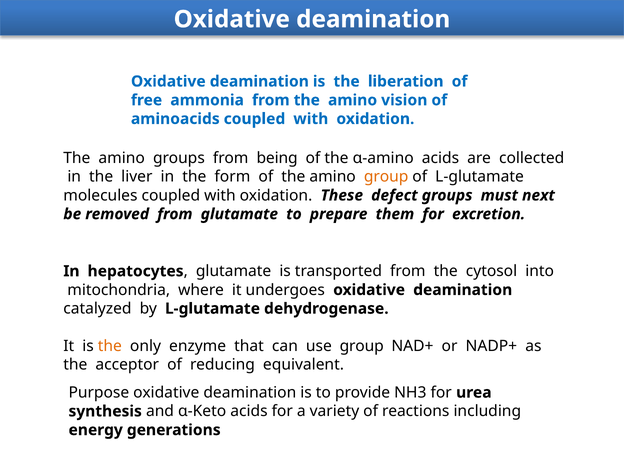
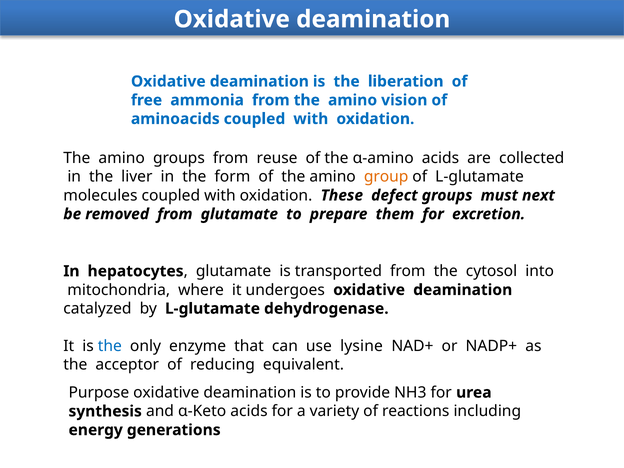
being: being -> reuse
the at (110, 346) colour: orange -> blue
use group: group -> lysine
